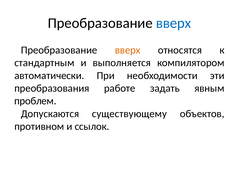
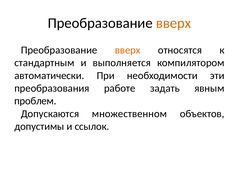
вверх at (174, 23) colour: blue -> orange
существующему: существующему -> множественном
противном: противном -> допустимы
